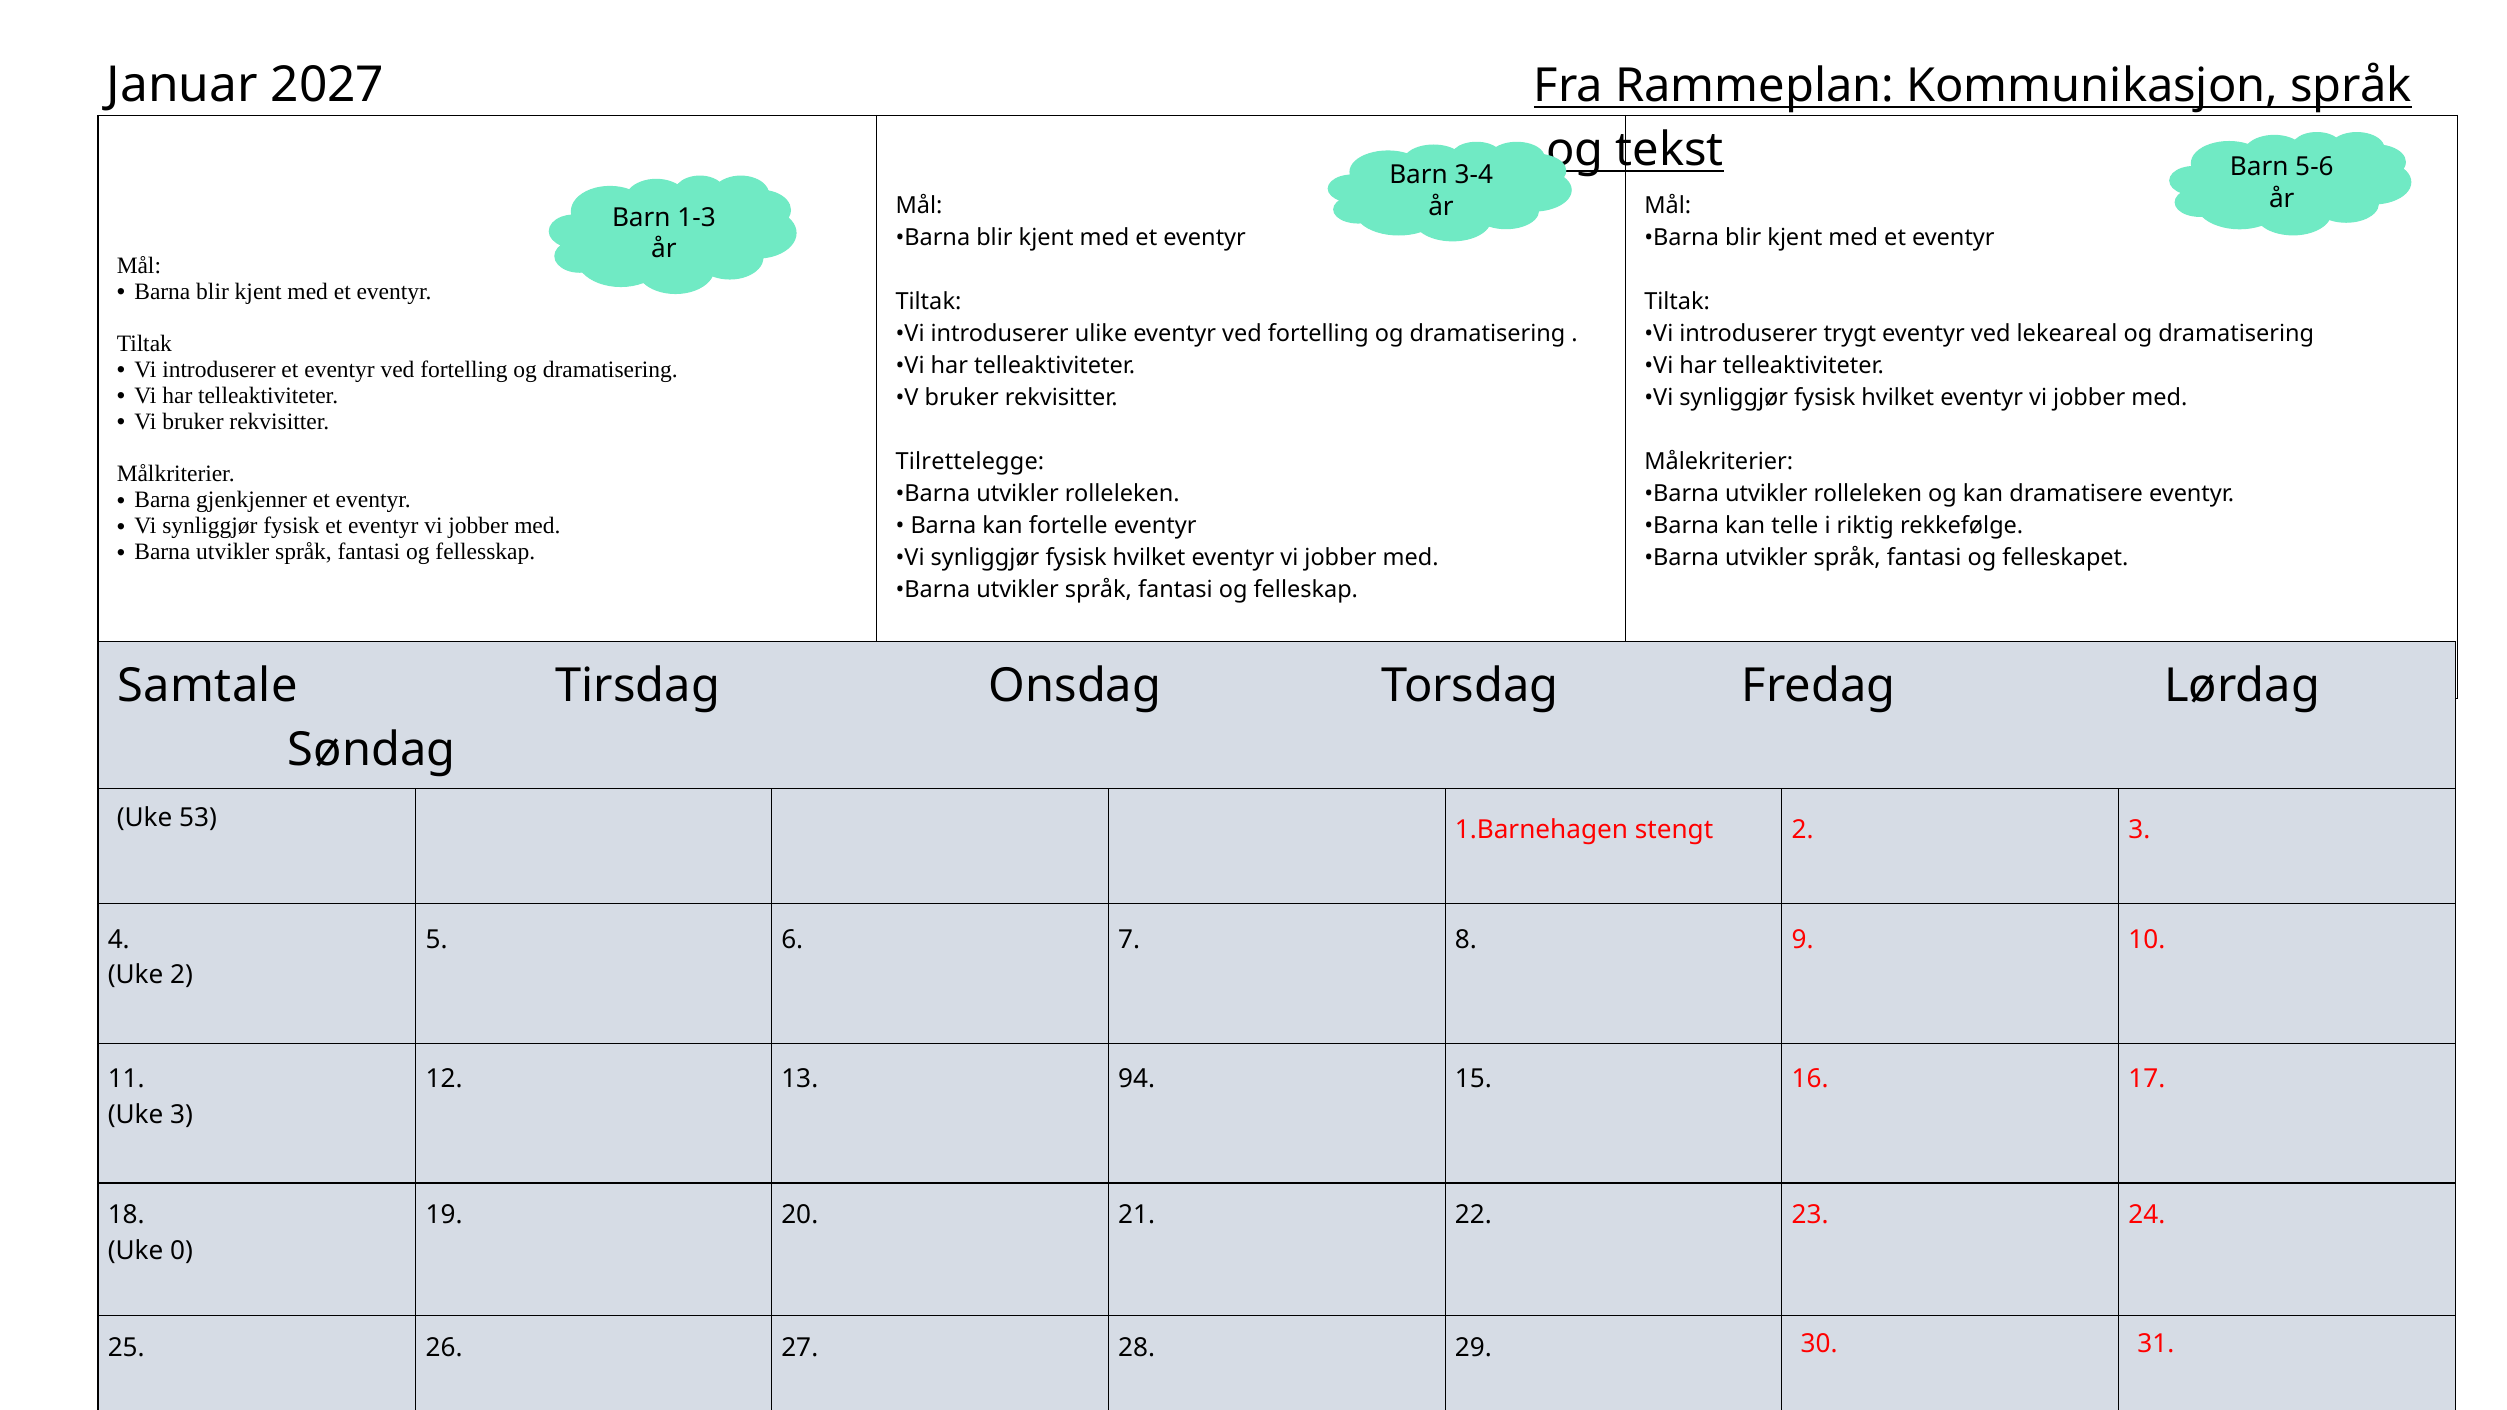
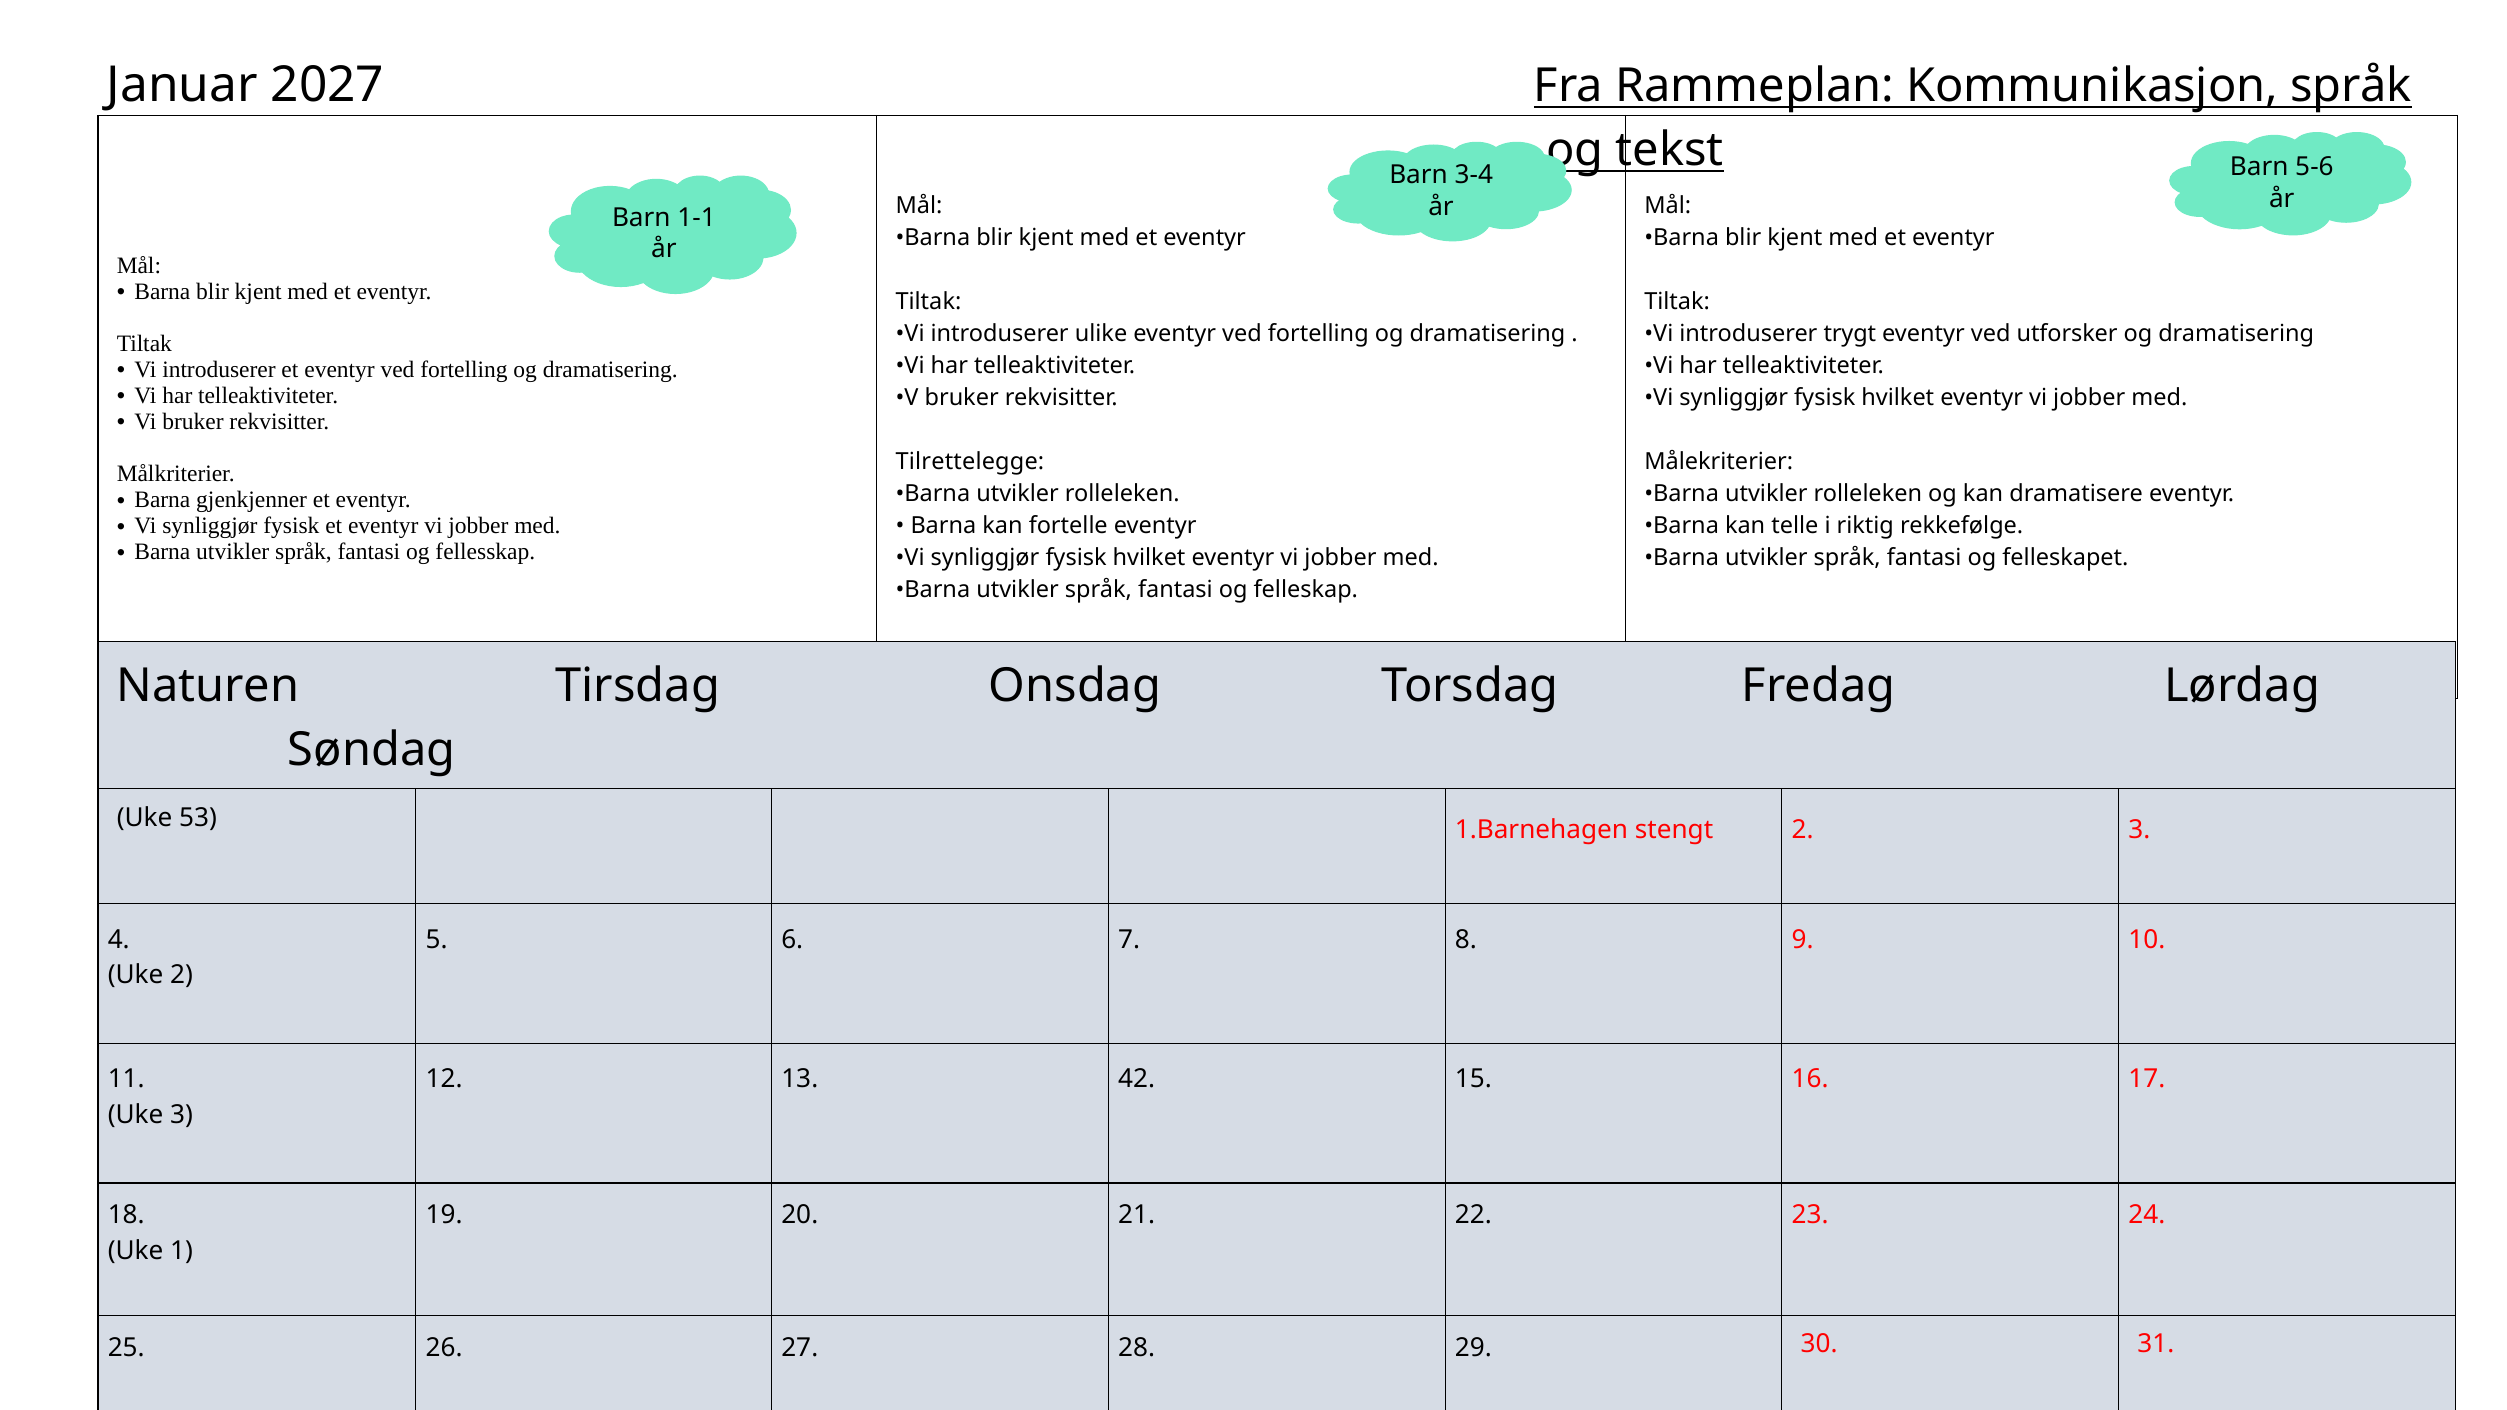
1-3: 1-3 -> 1-1
lekeareal: lekeareal -> utforsker
Samtale: Samtale -> Naturen
94: 94 -> 42
0: 0 -> 1
